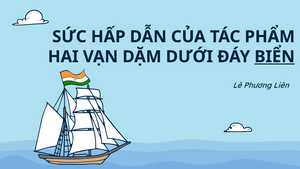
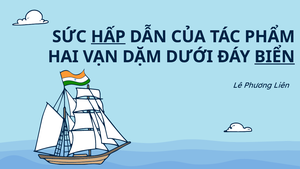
HẤP underline: none -> present
